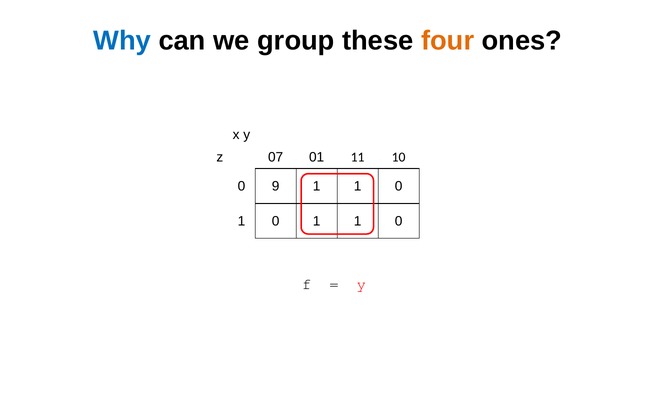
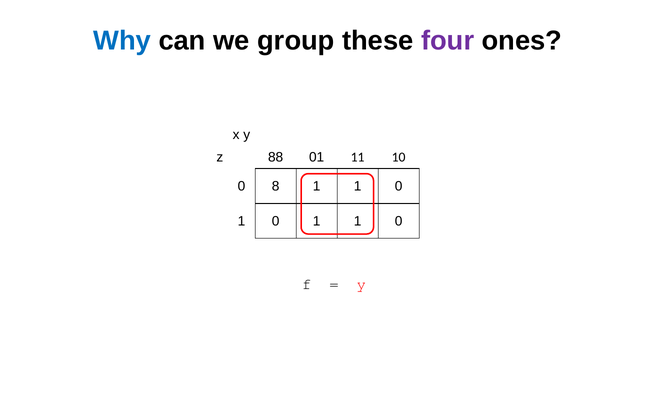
four colour: orange -> purple
07: 07 -> 88
9: 9 -> 8
